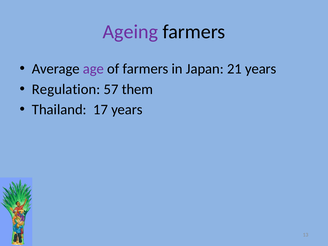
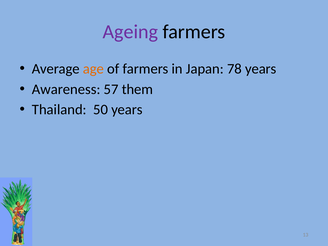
age colour: purple -> orange
21: 21 -> 78
Regulation: Regulation -> Awareness
17: 17 -> 50
